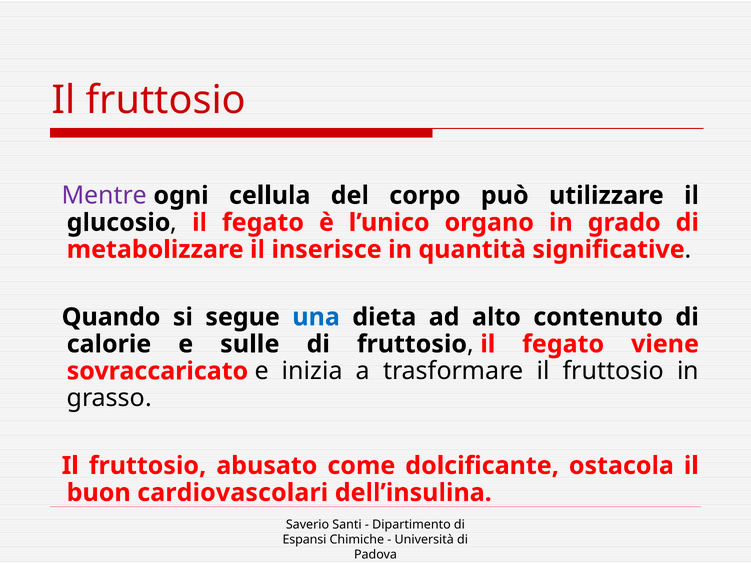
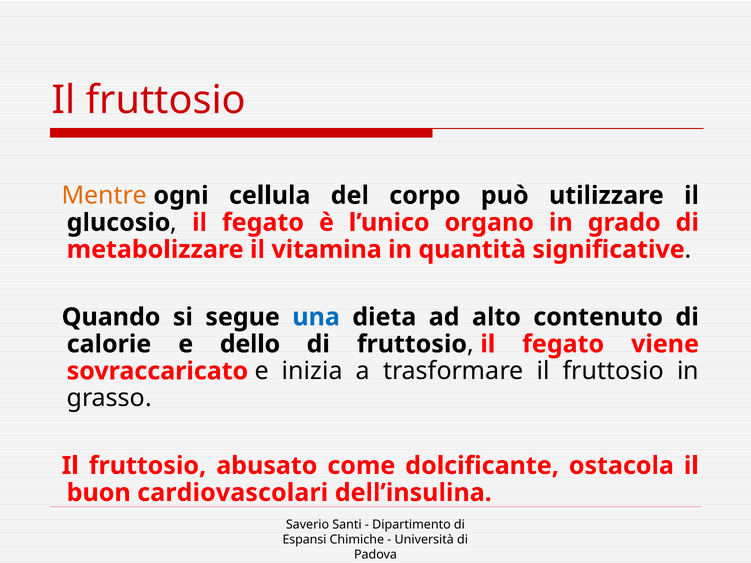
Mentre colour: purple -> orange
inserisce: inserisce -> vitamina
sulle: sulle -> dello
